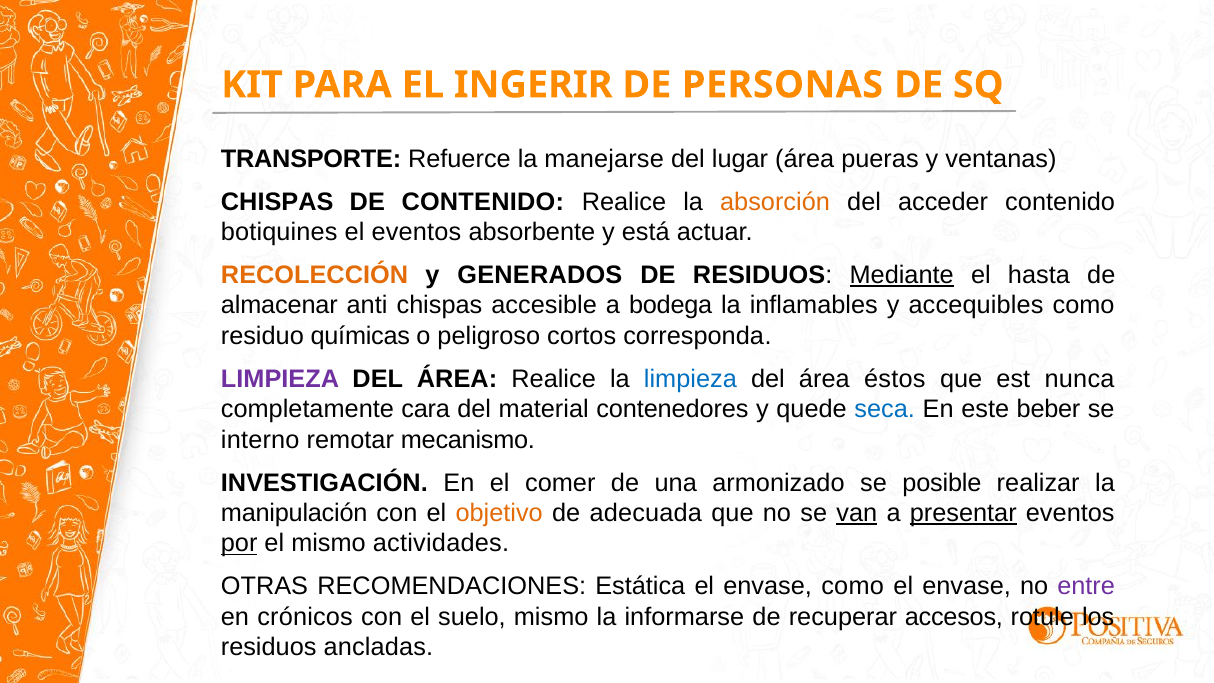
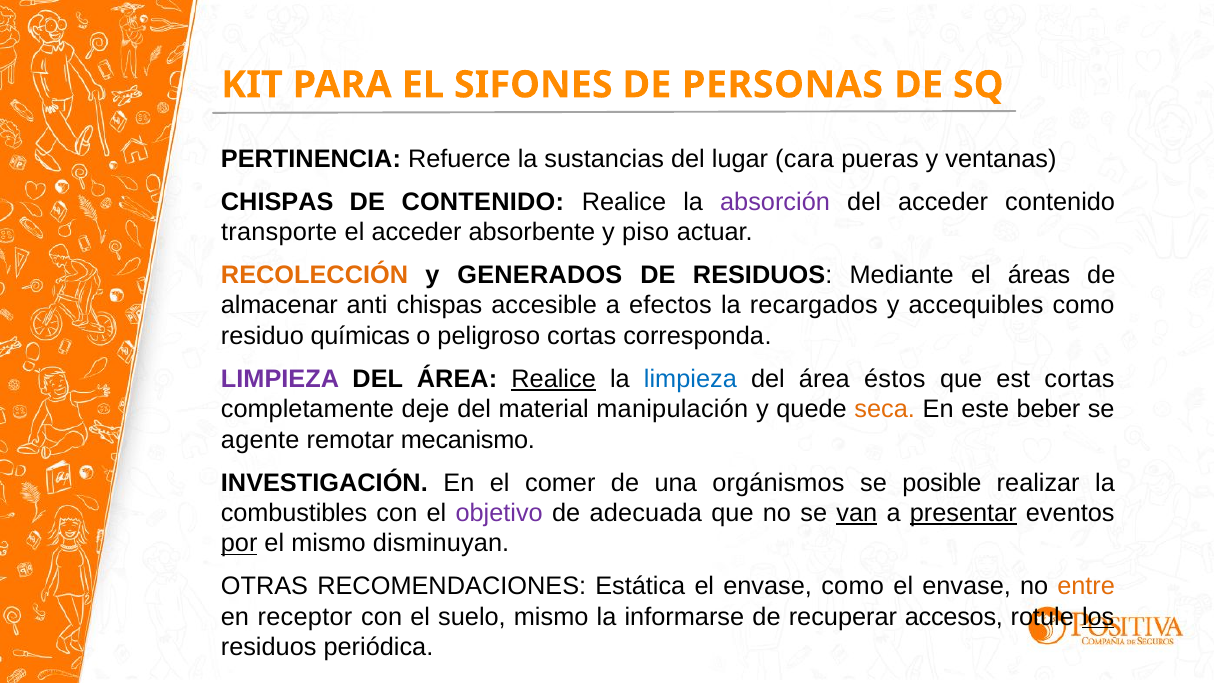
INGERIR: INGERIR -> SIFONES
TRANSPORTE: TRANSPORTE -> PERTINENCIA
manejarse: manejarse -> sustancias
lugar área: área -> cara
absorción colour: orange -> purple
botiquines: botiquines -> transporte
el eventos: eventos -> acceder
está: está -> piso
Mediante underline: present -> none
hasta: hasta -> áreas
bodega: bodega -> efectos
inflamables: inflamables -> recargados
peligroso cortos: cortos -> cortas
Realice at (554, 379) underline: none -> present
est nunca: nunca -> cortas
cara: cara -> deje
contenedores: contenedores -> manipulación
seca colour: blue -> orange
interno: interno -> agente
armonizado: armonizado -> orgánismos
manipulación: manipulación -> combustibles
objetivo colour: orange -> purple
actividades: actividades -> disminuyan
entre colour: purple -> orange
crónicos: crónicos -> receptor
los underline: none -> present
ancladas: ancladas -> periódica
